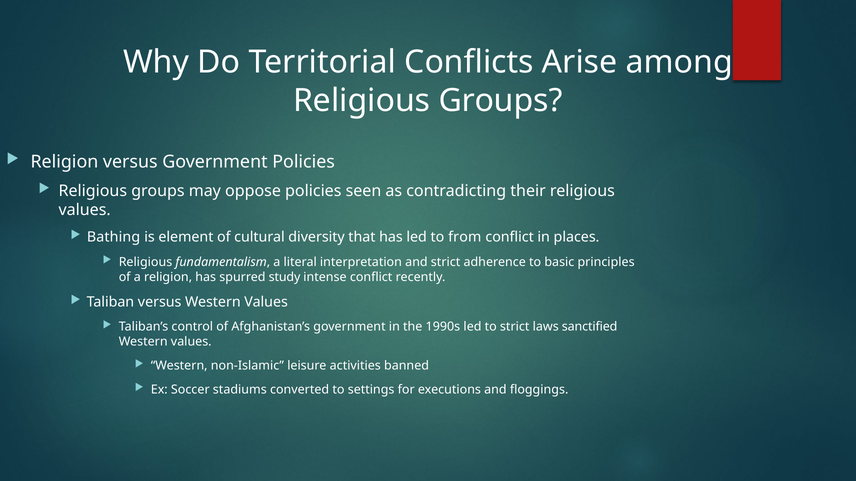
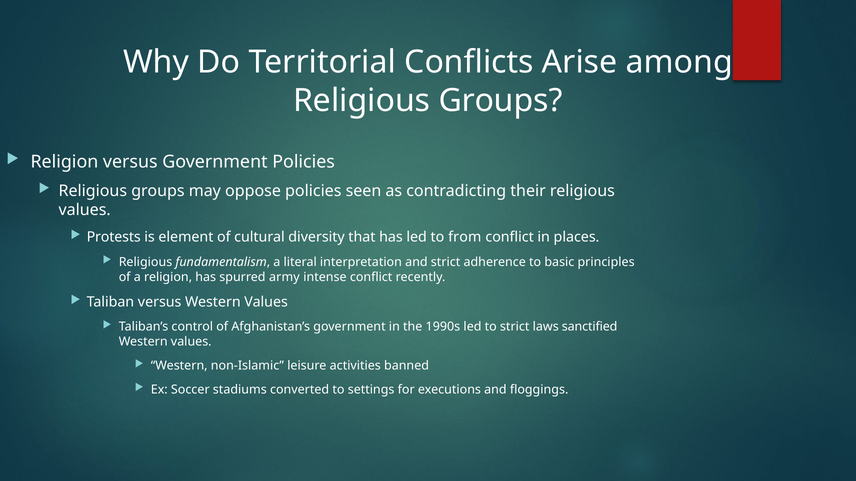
Bathing: Bathing -> Protests
study: study -> army
